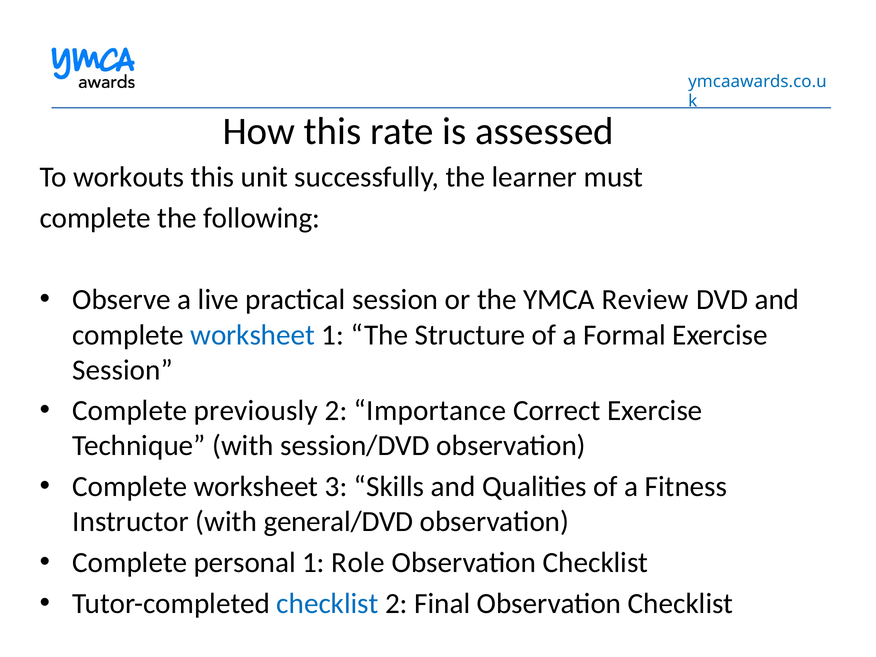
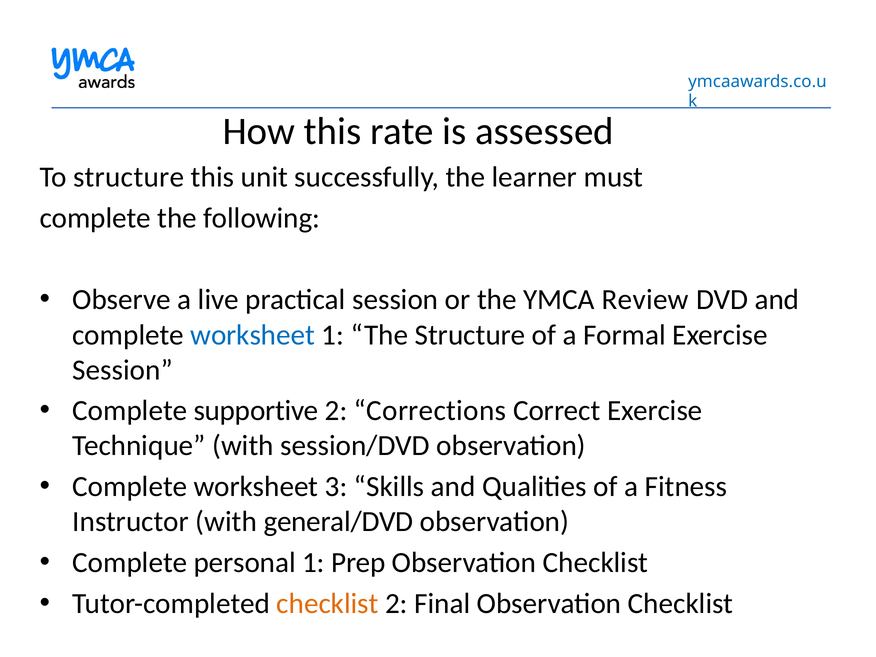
To workouts: workouts -> structure
previously: previously -> supportive
Importance: Importance -> Corrections
Role: Role -> Prep
checklist at (327, 603) colour: blue -> orange
